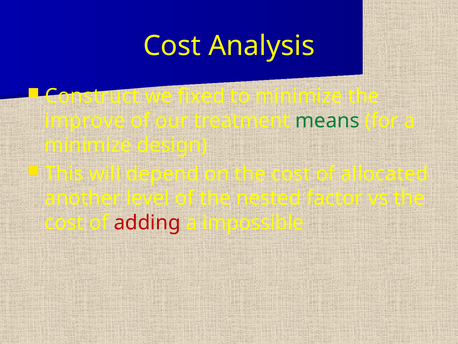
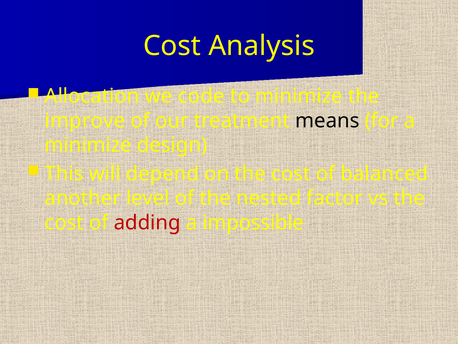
Construct: Construct -> Allocation
fixed: fixed -> code
means colour: green -> black
allocated: allocated -> balanced
